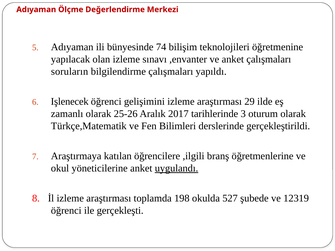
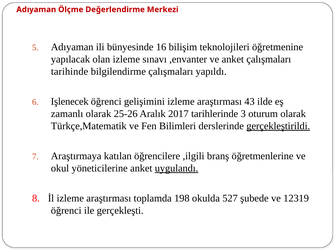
74: 74 -> 16
soruların: soruların -> tarihinde
29: 29 -> 43
gerçekleştirildi underline: none -> present
